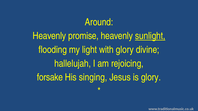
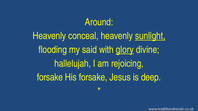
promise: promise -> conceal
light: light -> said
glory at (125, 50) underline: none -> present
His singing: singing -> forsake
is glory: glory -> deep
